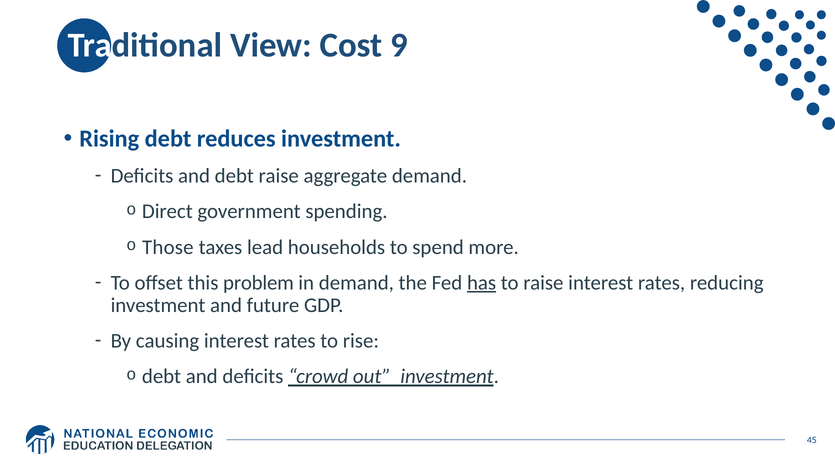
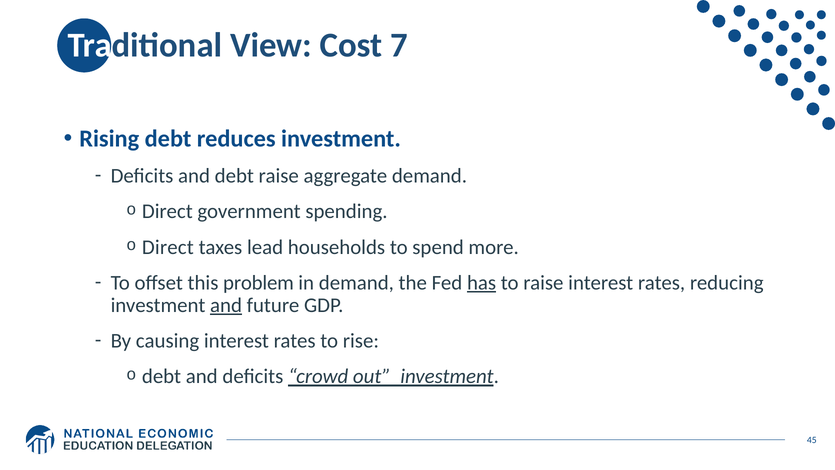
9: 9 -> 7
Those at (168, 247): Those -> Direct
and at (226, 305) underline: none -> present
